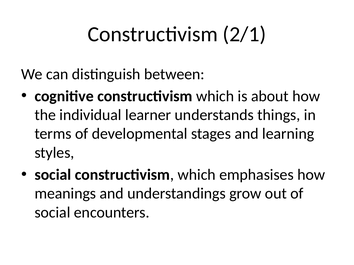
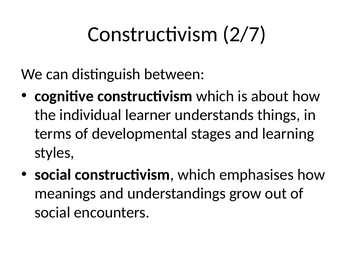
2/1: 2/1 -> 2/7
